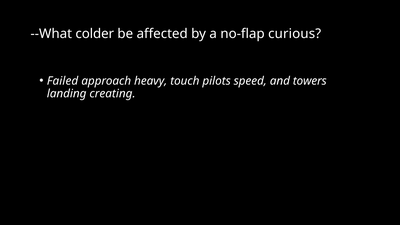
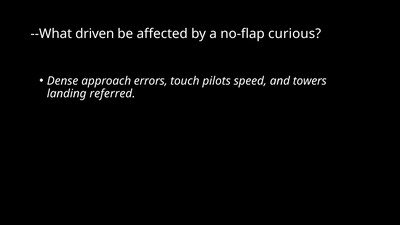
colder: colder -> driven
Failed: Failed -> Dense
heavy: heavy -> errors
creating: creating -> referred
